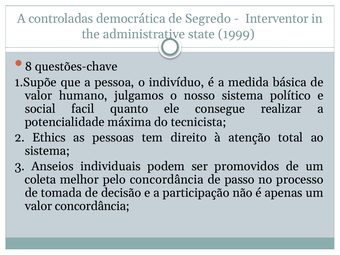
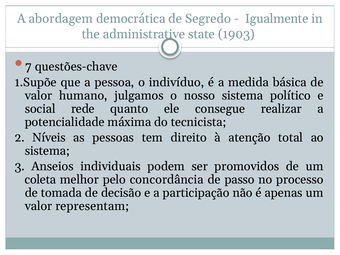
controladas: controladas -> abordagem
Interventor: Interventor -> Igualmente
1999: 1999 -> 1903
8: 8 -> 7
facil: facil -> rede
Ethics: Ethics -> Níveis
valor concordância: concordância -> representam
